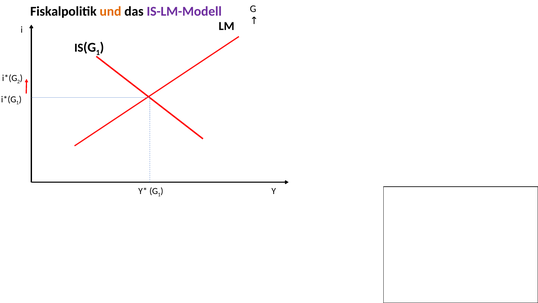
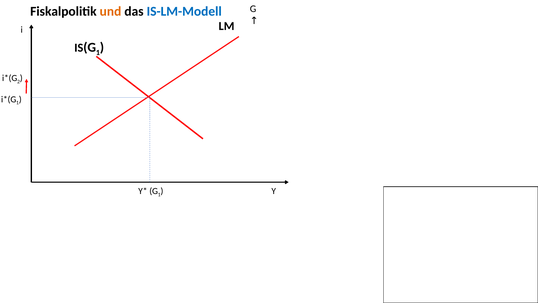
IS-LM-Modell colour: purple -> blue
